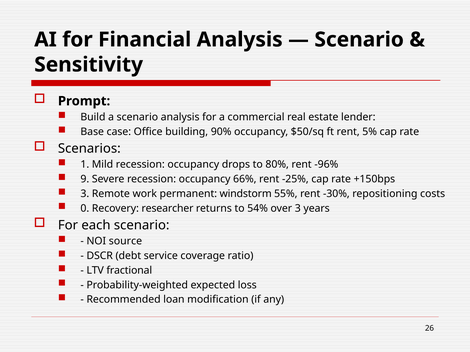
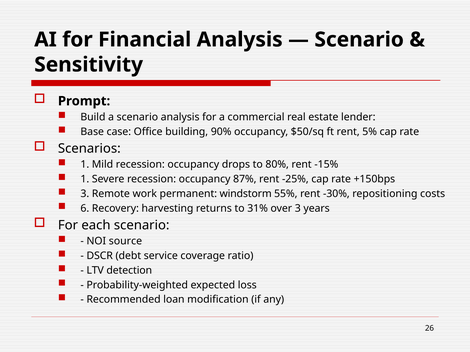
-96%: -96% -> -15%
9 at (85, 179): 9 -> 1
66%: 66% -> 87%
0: 0 -> 6
researcher: researcher -> harvesting
54%: 54% -> 31%
fractional: fractional -> detection
